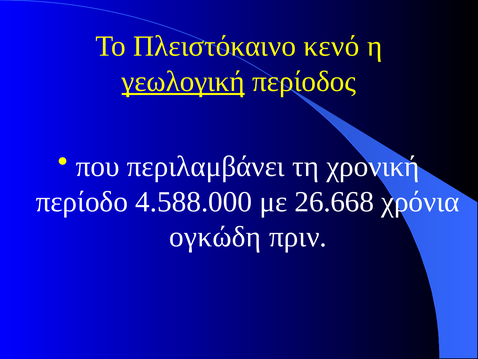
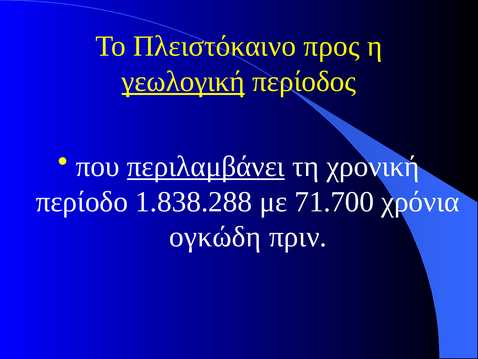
κενό: κενό -> προς
περιλαμβάνει underline: none -> present
4.588.000: 4.588.000 -> 1.838.288
26.668: 26.668 -> 71.700
